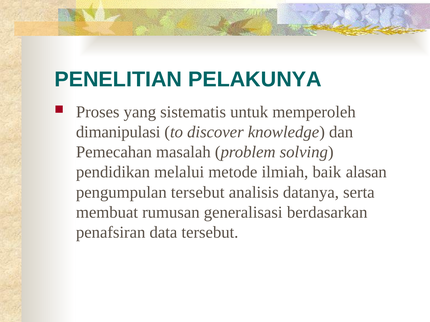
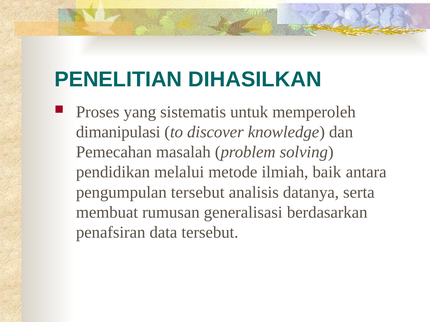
PELAKUNYA: PELAKUNYA -> DIHASILKAN
alasan: alasan -> antara
